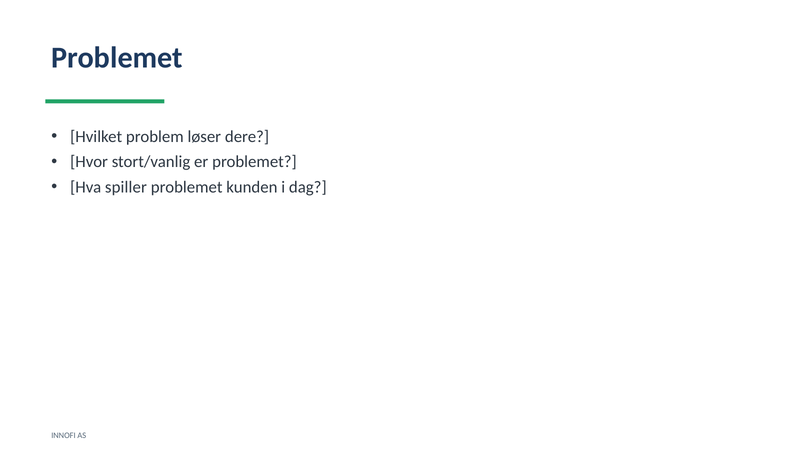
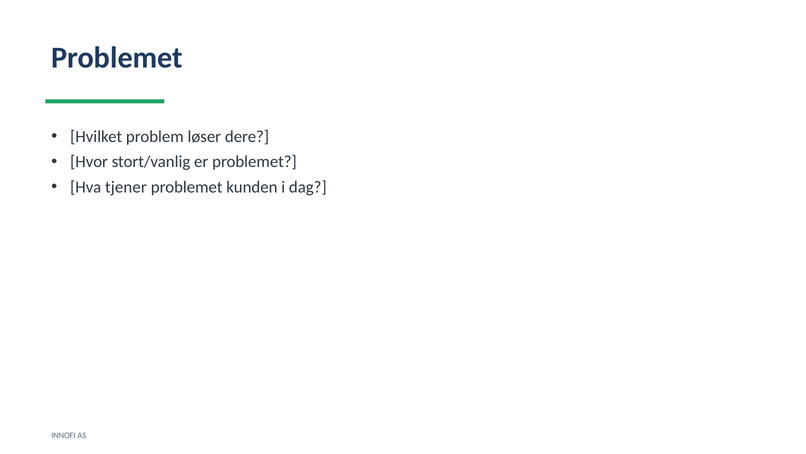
spiller: spiller -> tjener
